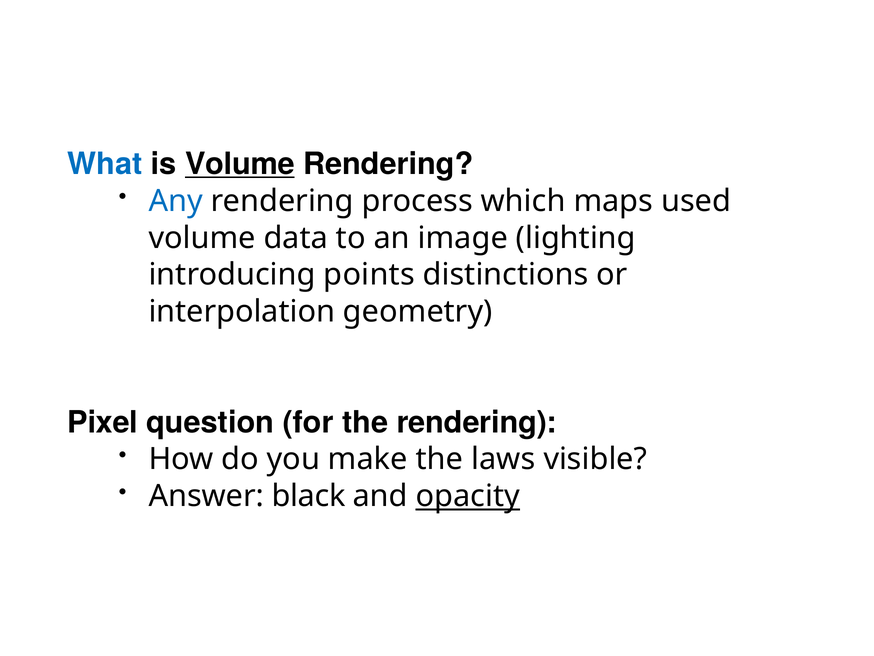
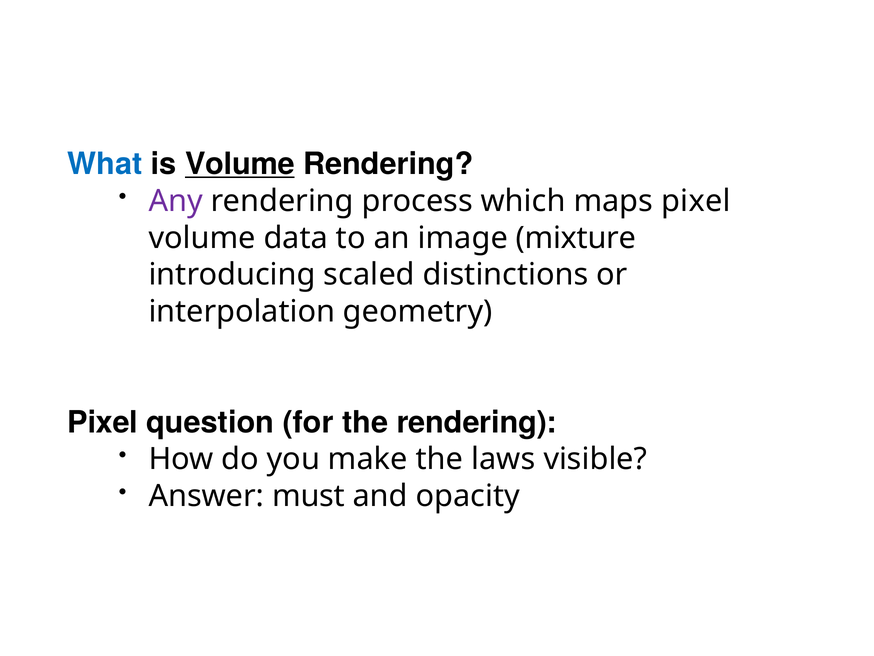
Any colour: blue -> purple
maps used: used -> pixel
lighting: lighting -> mixture
points: points -> scaled
black: black -> must
opacity underline: present -> none
